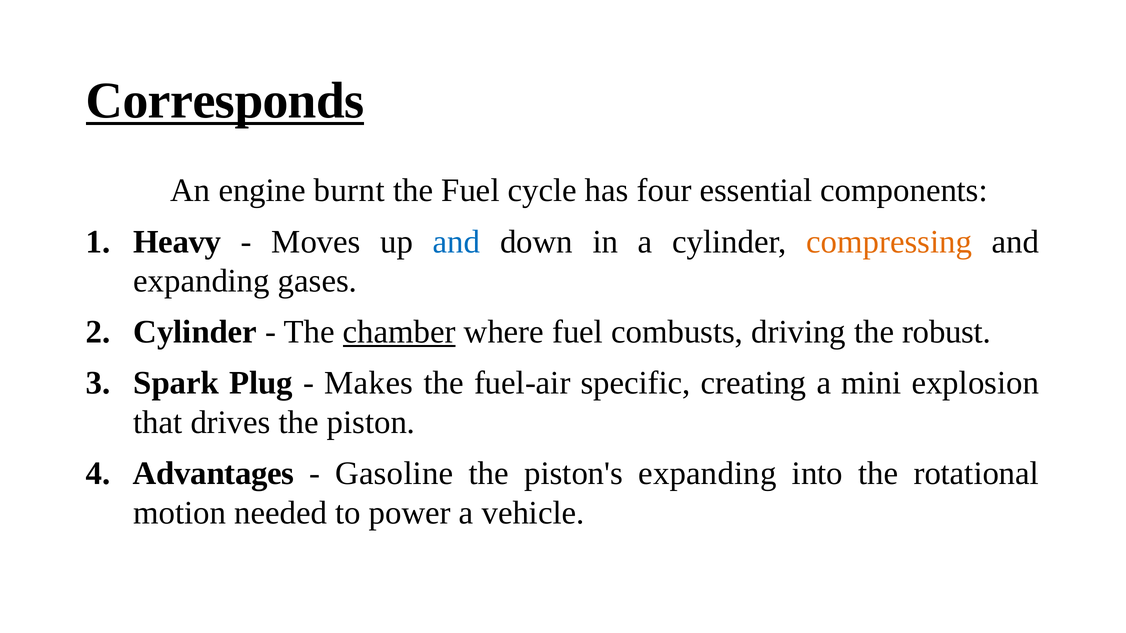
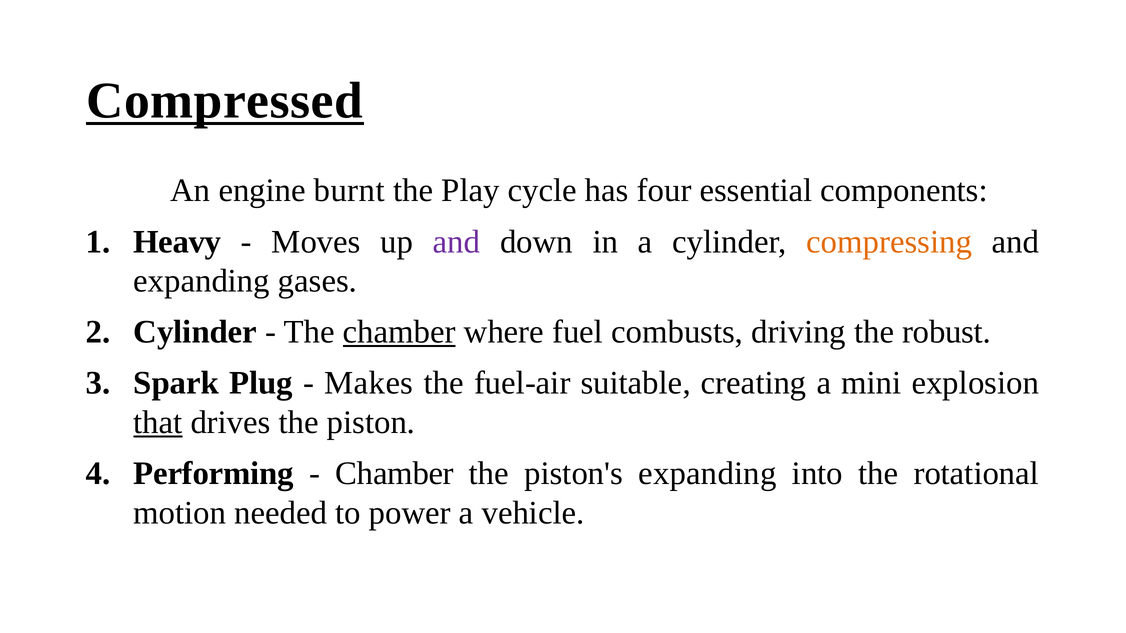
Corresponds: Corresponds -> Compressed
the Fuel: Fuel -> Play
and at (457, 242) colour: blue -> purple
specific: specific -> suitable
that underline: none -> present
Advantages: Advantages -> Performing
Gasoline at (394, 474): Gasoline -> Chamber
